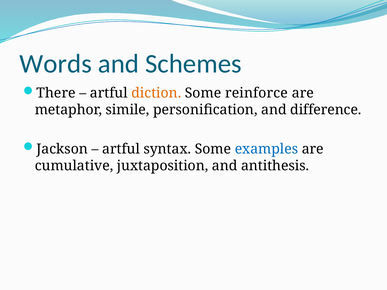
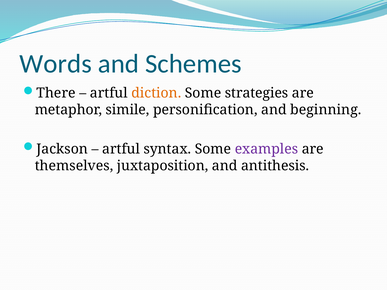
reinforce: reinforce -> strategies
difference: difference -> beginning
examples colour: blue -> purple
cumulative: cumulative -> themselves
